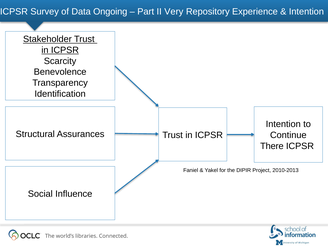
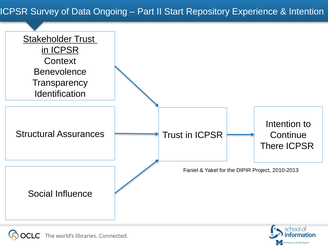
Very: Very -> Start
Scarcity: Scarcity -> Context
